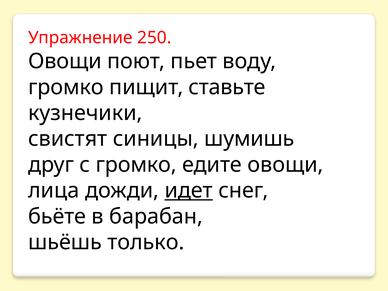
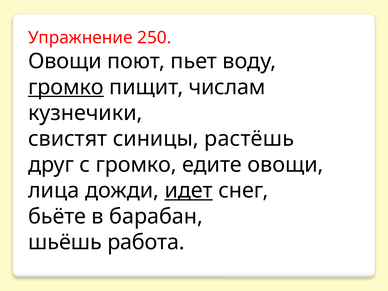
громко at (66, 87) underline: none -> present
ставьте: ставьте -> числам
шумишь: шумишь -> растёшь
только: только -> работа
